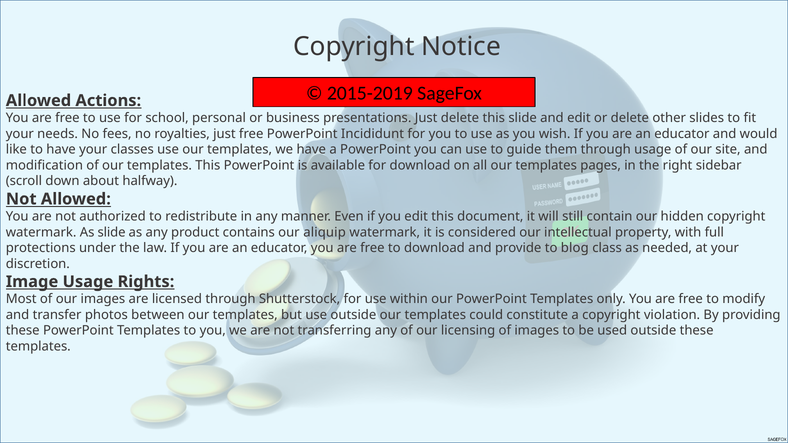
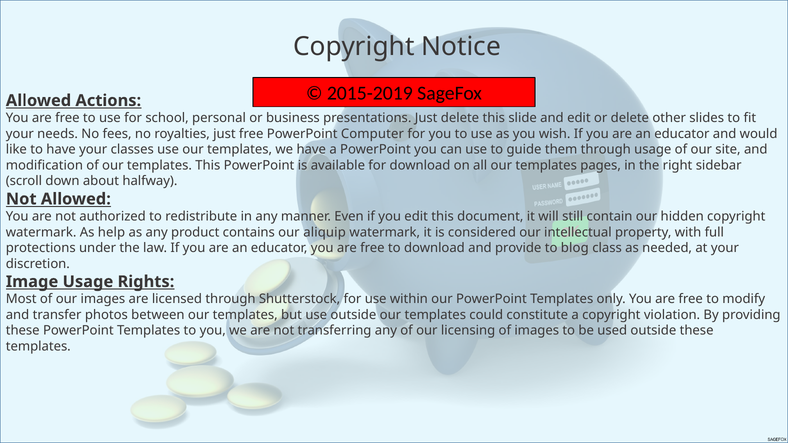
Incididunt: Incididunt -> Computer
As slide: slide -> help
